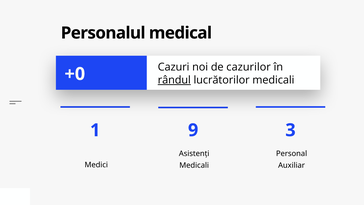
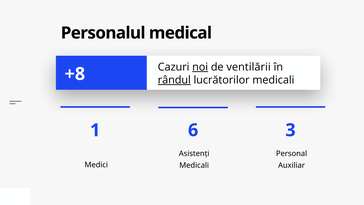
noi underline: none -> present
cazurilor: cazurilor -> ventilării
+0: +0 -> +8
9: 9 -> 6
